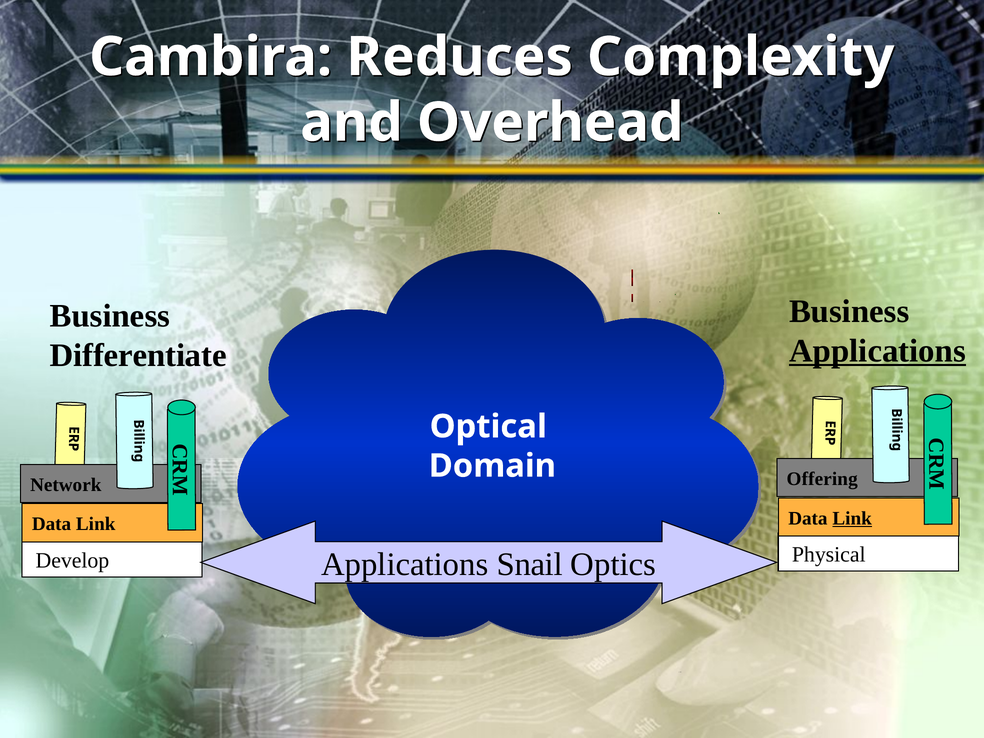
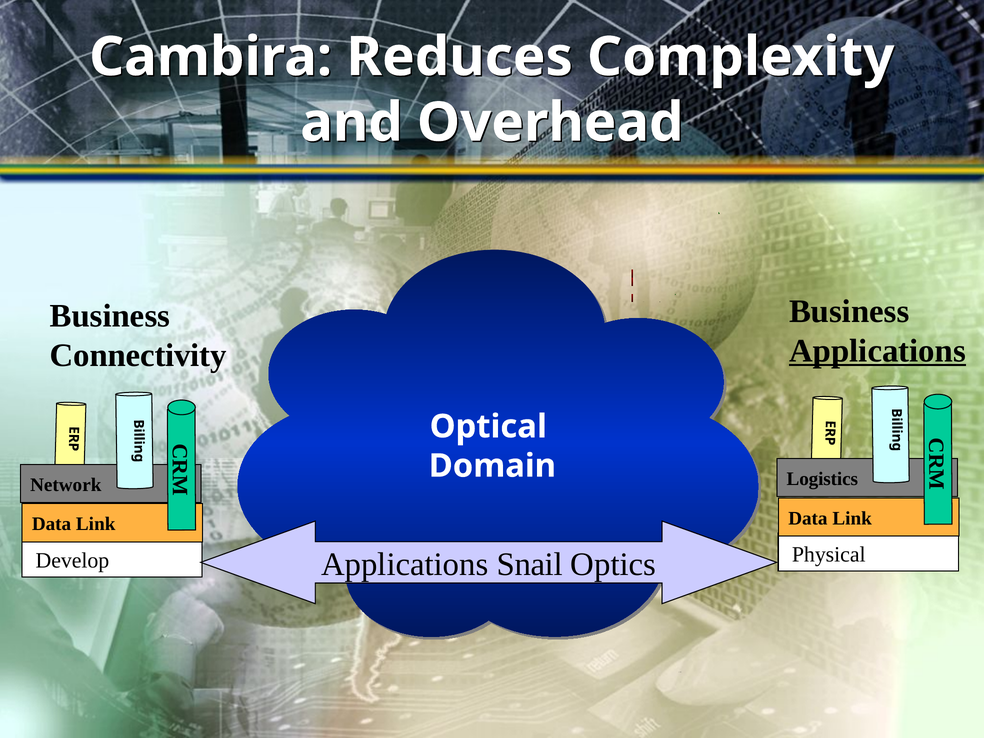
Differentiate: Differentiate -> Connectivity
Offering: Offering -> Logistics
Link at (852, 518) underline: present -> none
